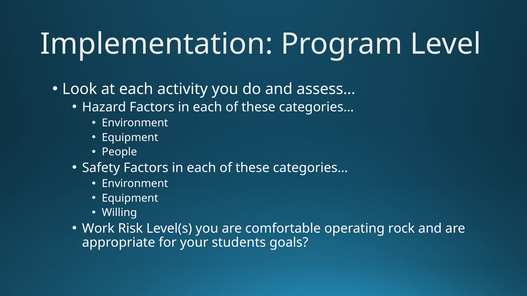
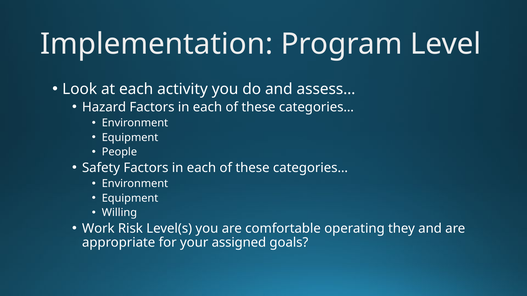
rock: rock -> they
students: students -> assigned
